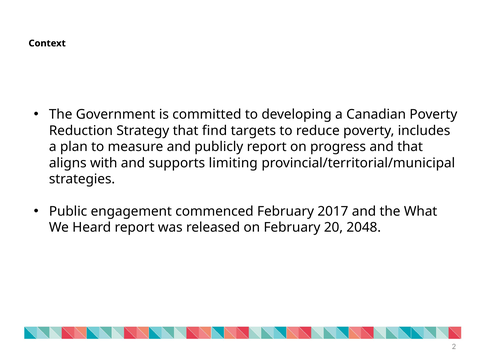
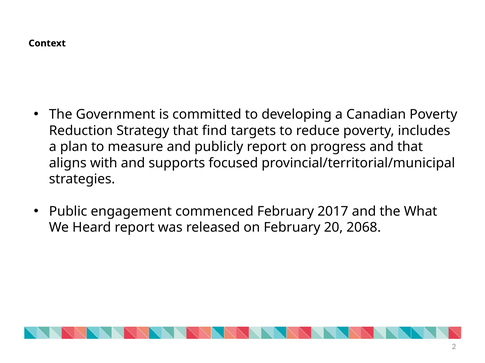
limiting: limiting -> focused
2048: 2048 -> 2068
